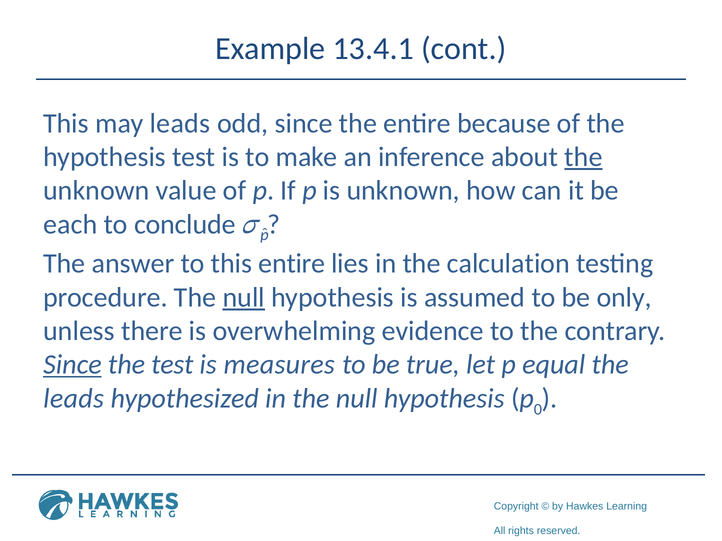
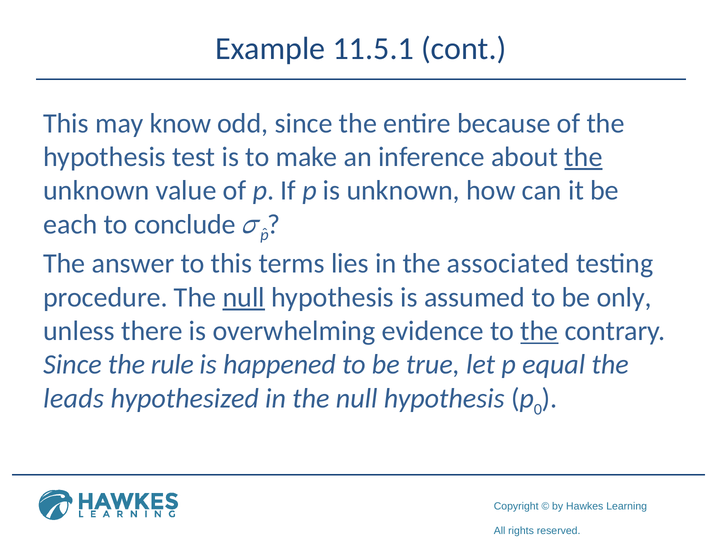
13.4.1: 13.4.1 -> 11.5.1
may leads: leads -> know
entire at (292, 264): entire -> terms
calculation: calculation -> associated
the at (539, 331) underline: none -> present
Since at (72, 365) underline: present -> none
the test: test -> rule
measures: measures -> happened
